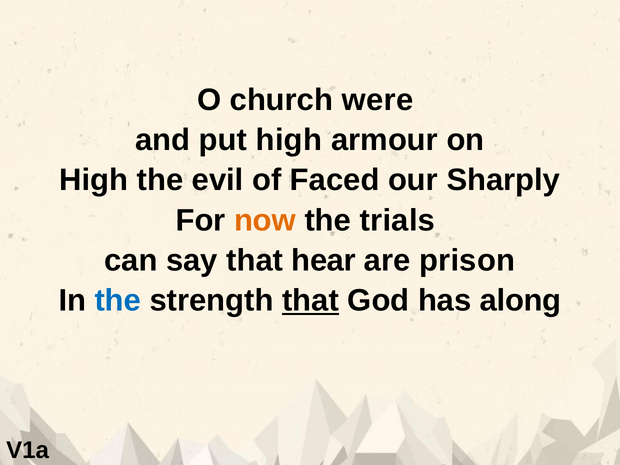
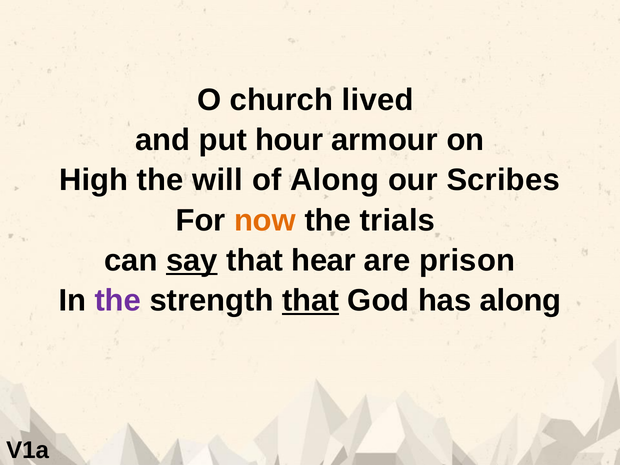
were: were -> lived
put high: high -> hour
evil: evil -> will
of Faced: Faced -> Along
Sharply: Sharply -> Scribes
say underline: none -> present
the at (118, 301) colour: blue -> purple
